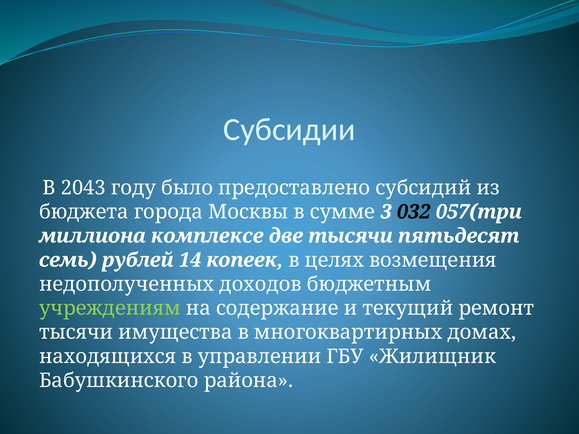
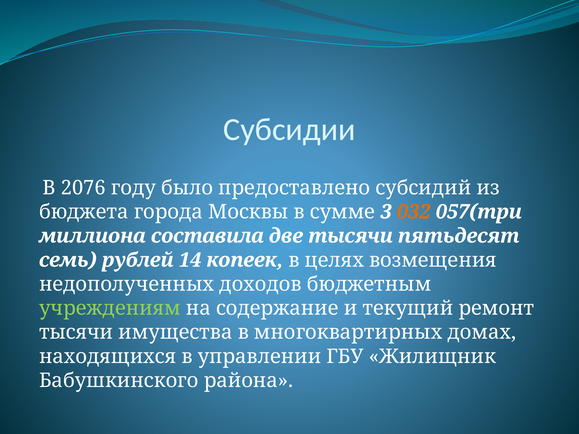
2043: 2043 -> 2076
032 colour: black -> orange
комплексе: комплексе -> составила
